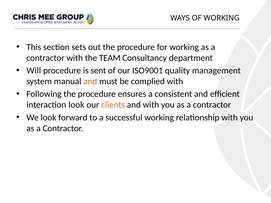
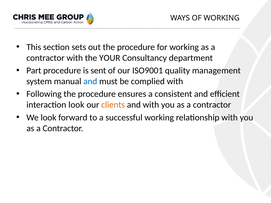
TEAM: TEAM -> YOUR
Will: Will -> Part
and at (90, 81) colour: orange -> blue
